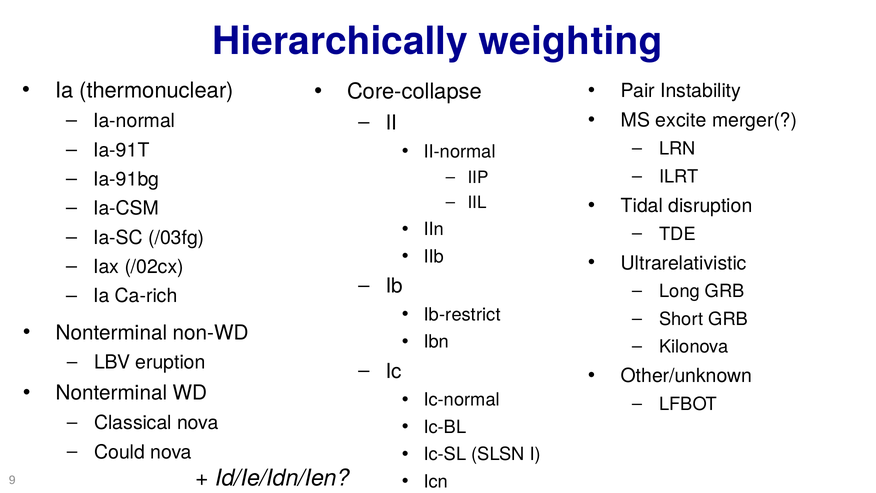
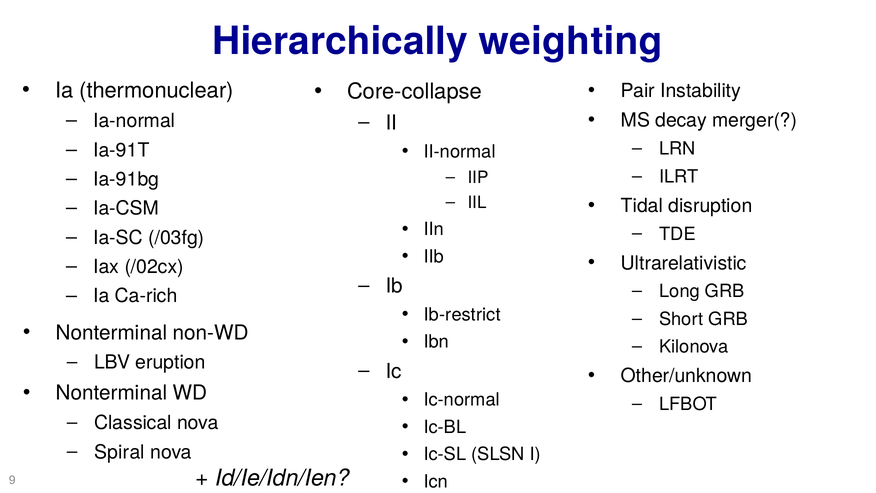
excite: excite -> decay
Could: Could -> Spiral
